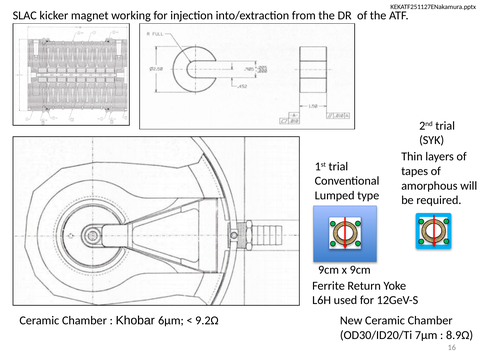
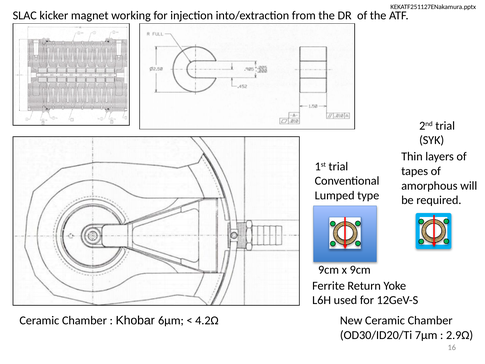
9.2Ω: 9.2Ω -> 4.2Ω
8.9Ω: 8.9Ω -> 2.9Ω
